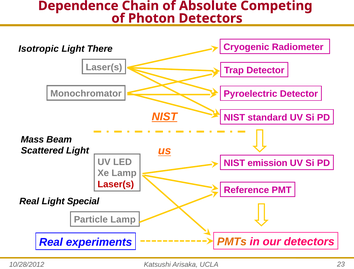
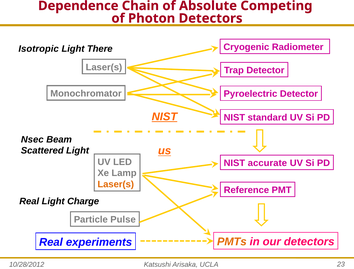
Mass: Mass -> Nsec
emission: emission -> accurate
Laser(s at (116, 185) colour: red -> orange
Special: Special -> Charge
Particle Lamp: Lamp -> Pulse
